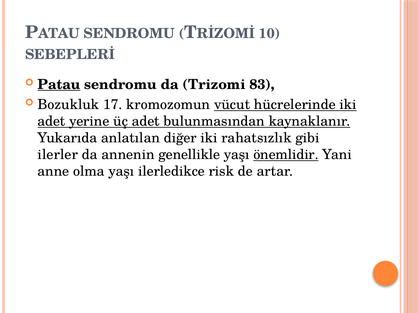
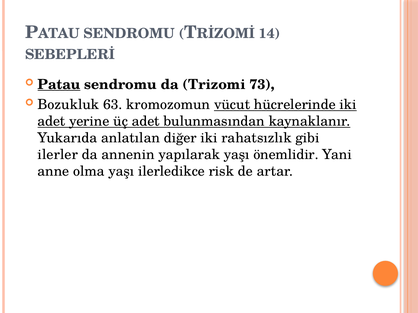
10: 10 -> 14
83: 83 -> 73
17: 17 -> 63
genellikle: genellikle -> yapılarak
önemlidir underline: present -> none
